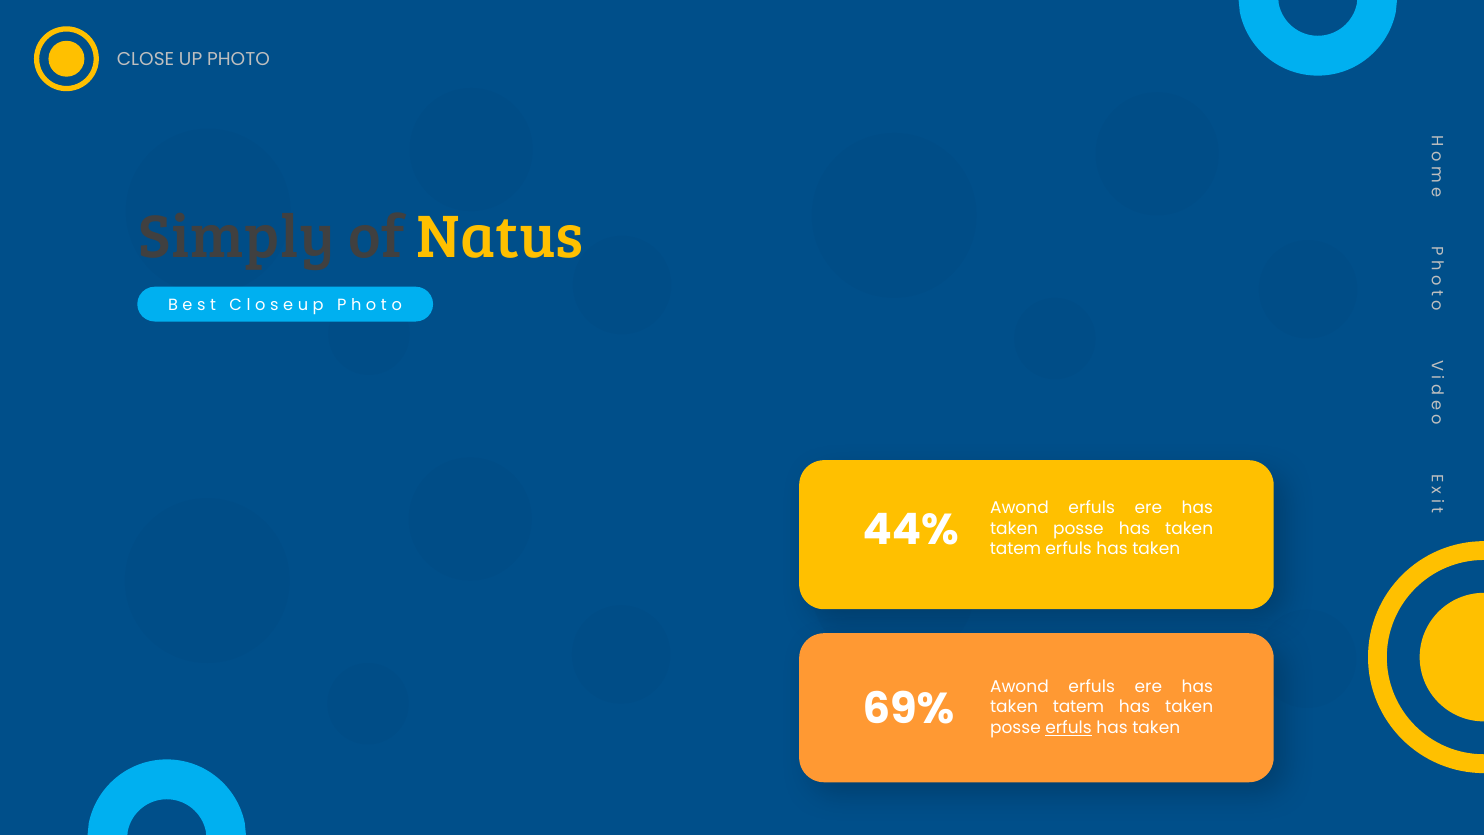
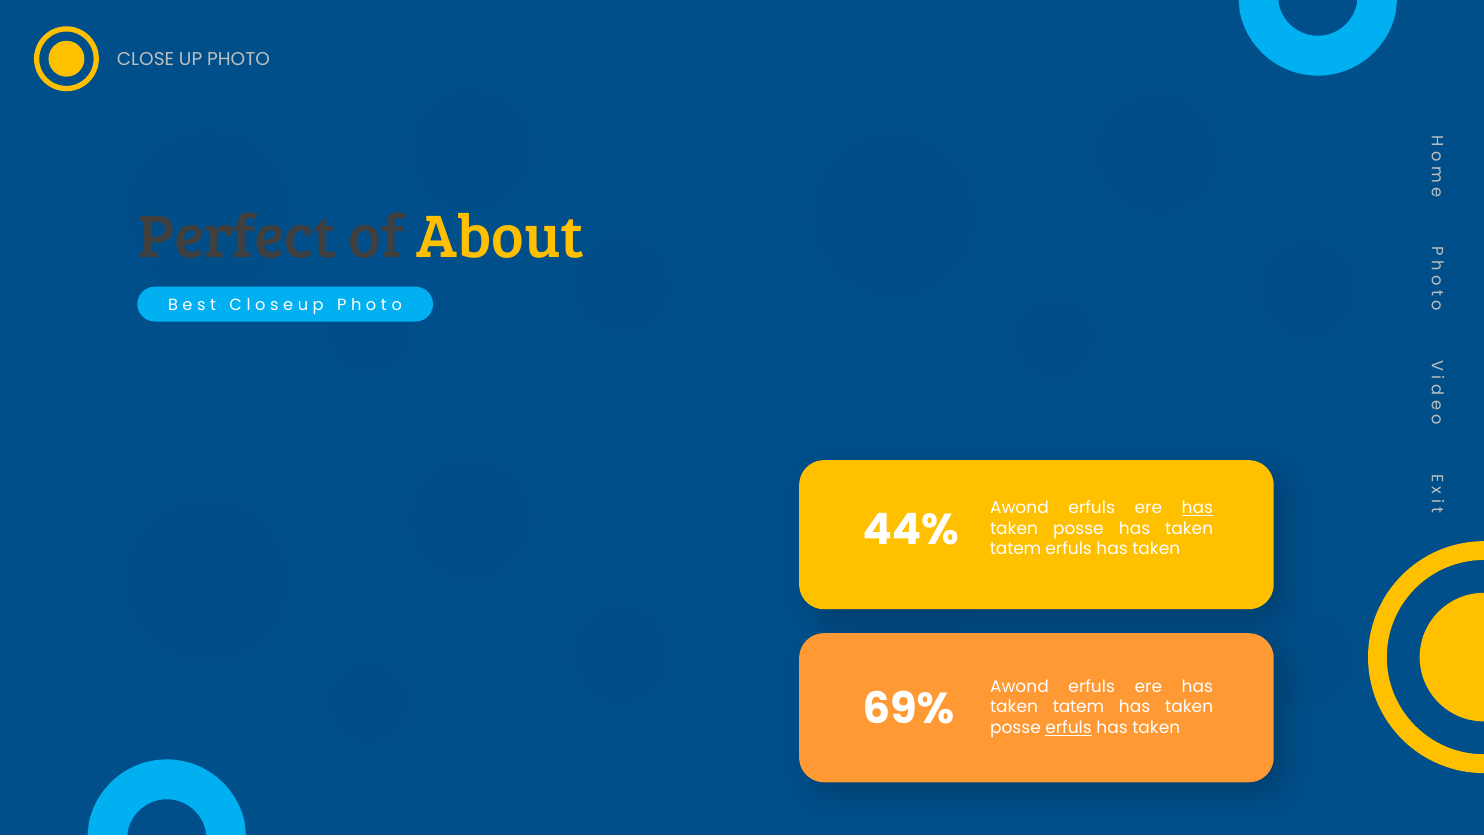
Simply: Simply -> Perfect
Natus: Natus -> About
has at (1197, 508) underline: none -> present
